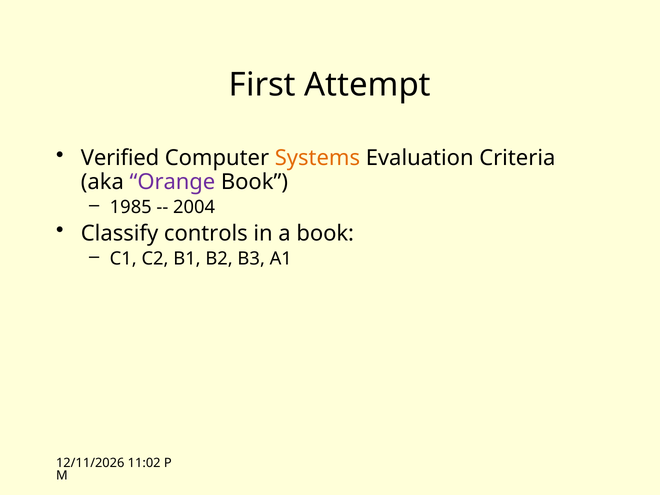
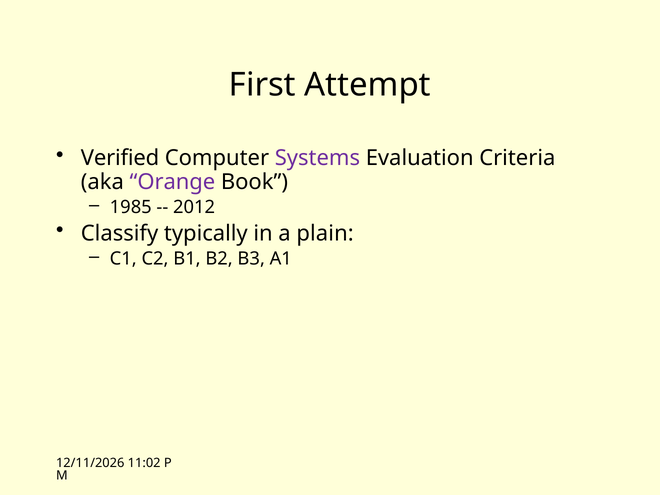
Systems colour: orange -> purple
2004: 2004 -> 2012
controls: controls -> typically
a book: book -> plain
